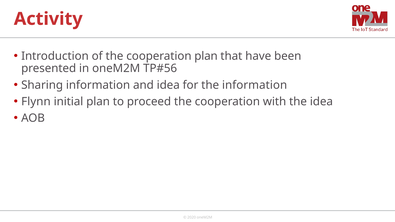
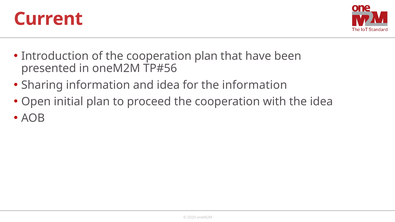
Activity: Activity -> Current
Flynn: Flynn -> Open
